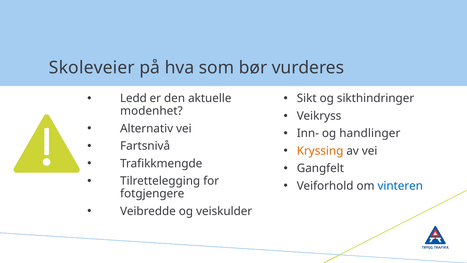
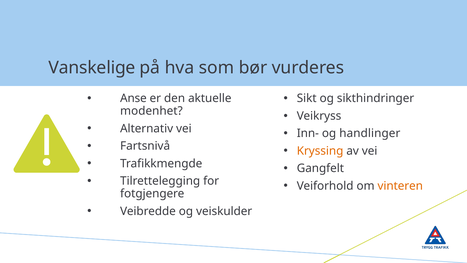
Skoleveier: Skoleveier -> Vanskelige
Ledd: Ledd -> Anse
vinteren colour: blue -> orange
